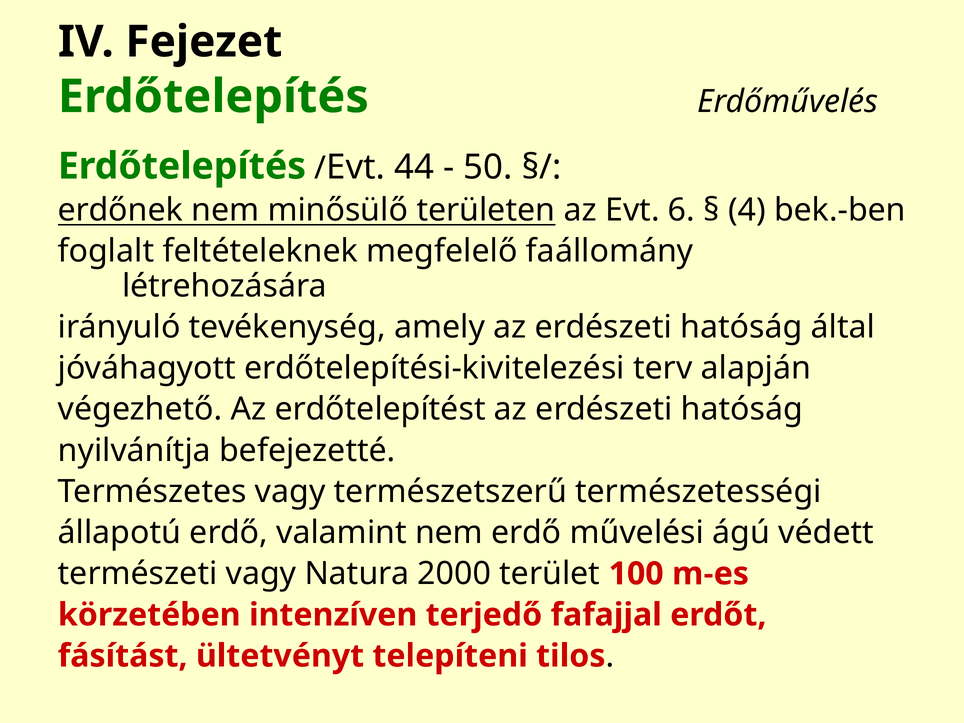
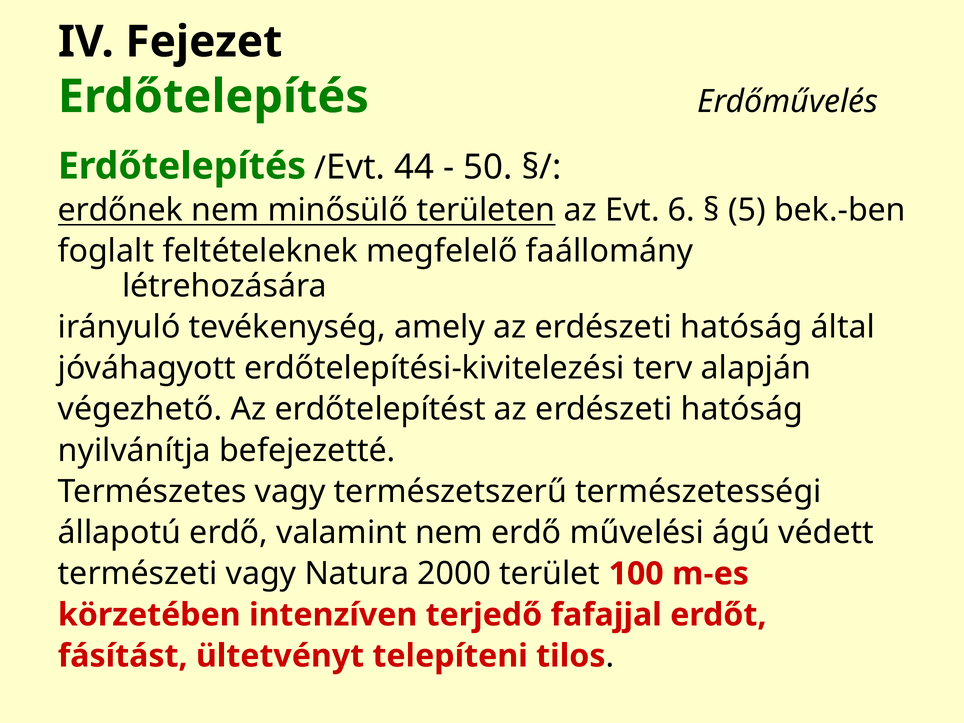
4: 4 -> 5
